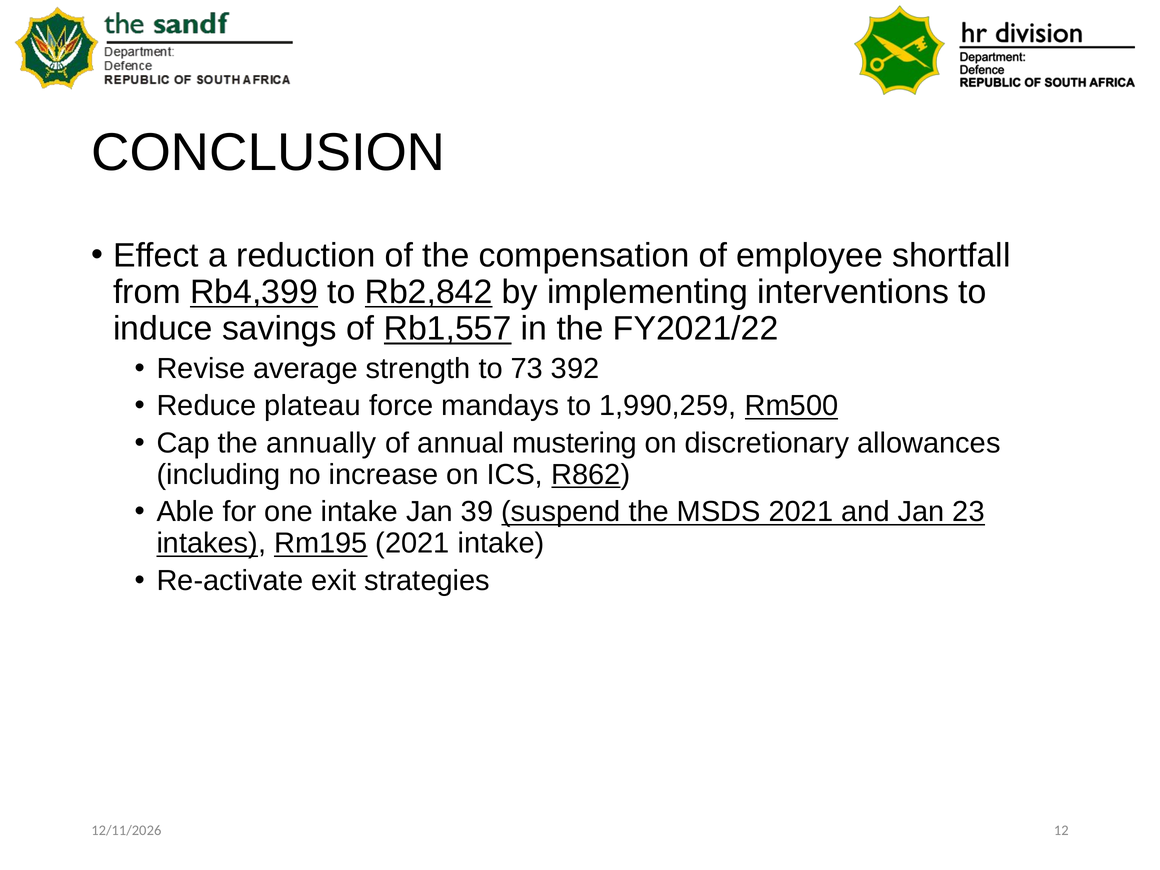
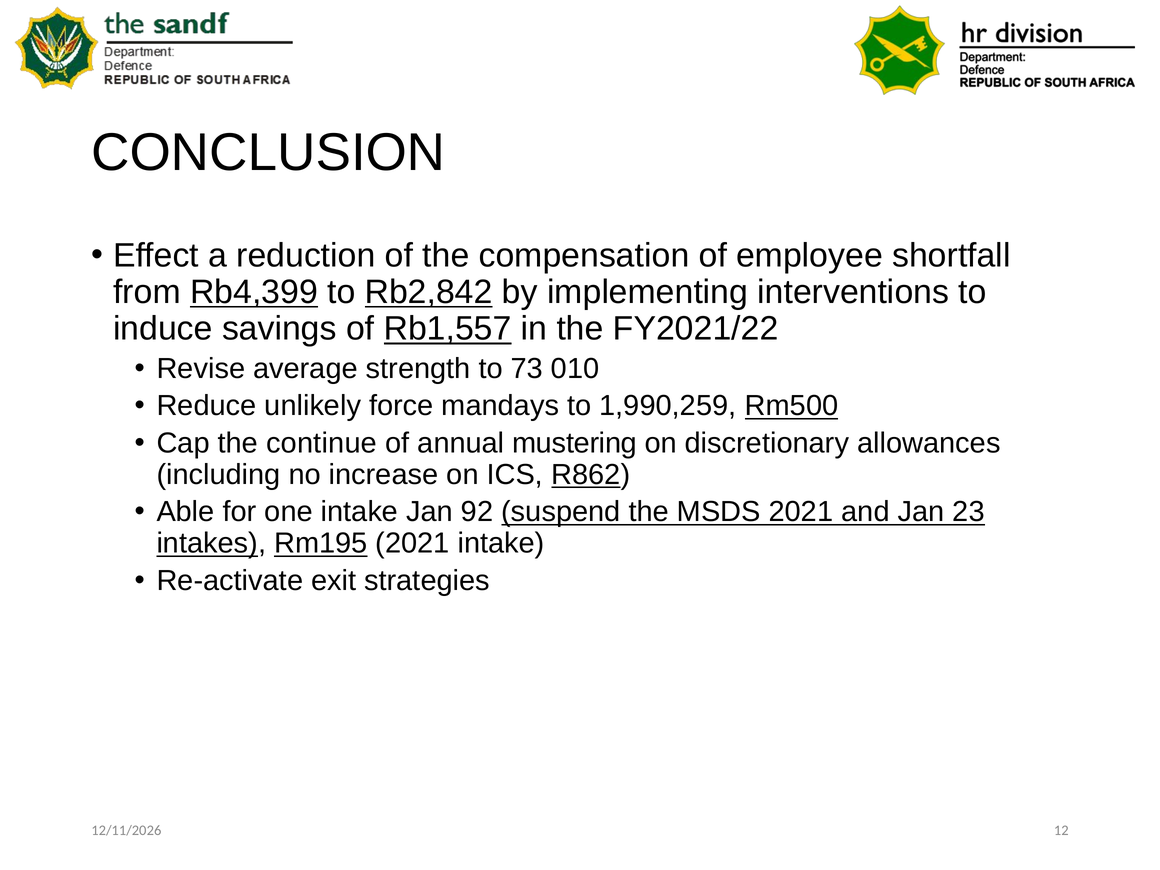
392: 392 -> 010
plateau: plateau -> unlikely
annually: annually -> continue
39: 39 -> 92
